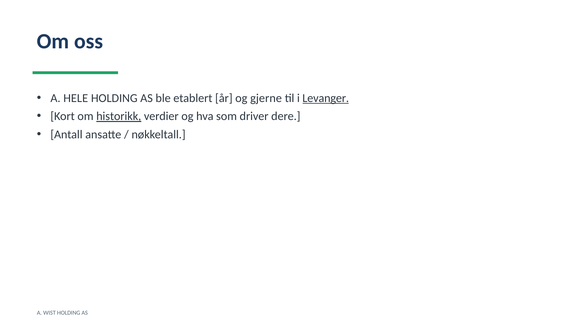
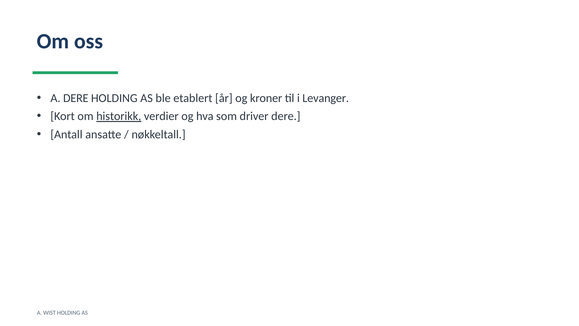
A HELE: HELE -> DERE
gjerne: gjerne -> kroner
Levanger underline: present -> none
